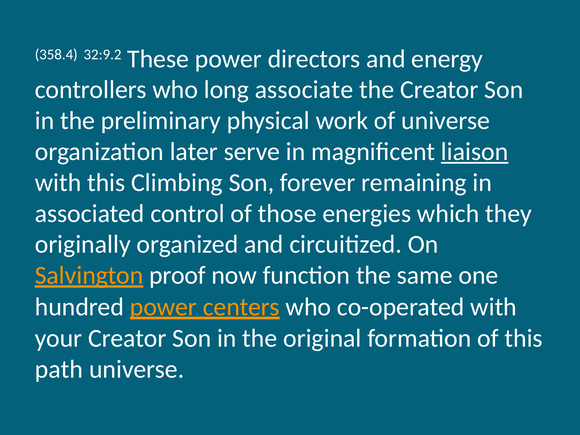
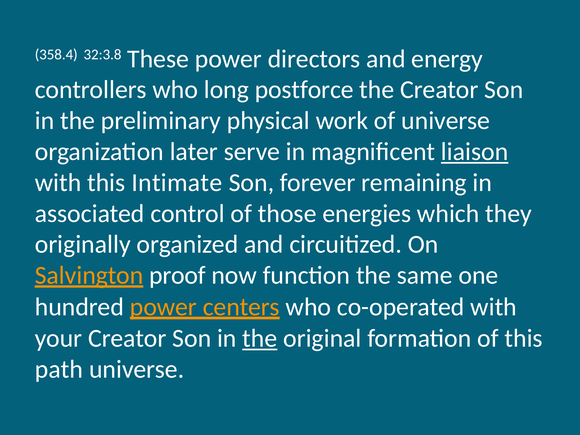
32:9.2: 32:9.2 -> 32:3.8
associate: associate -> postforce
Climbing: Climbing -> Intimate
the at (260, 338) underline: none -> present
